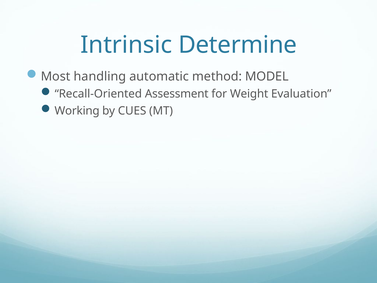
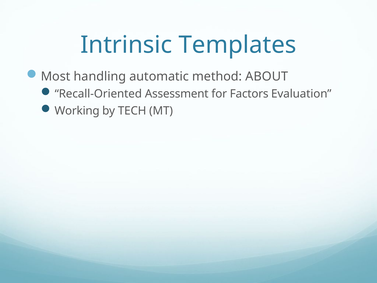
Determine: Determine -> Templates
MODEL: MODEL -> ABOUT
Weight: Weight -> Factors
CUES: CUES -> TECH
